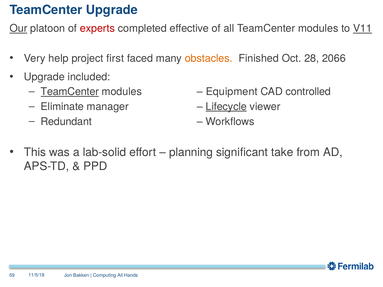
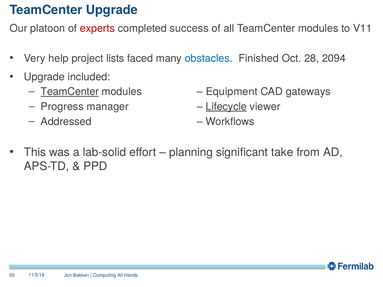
Our underline: present -> none
effective: effective -> success
V11 underline: present -> none
first: first -> lists
obstacles colour: orange -> blue
2066: 2066 -> 2094
controlled: controlled -> gateways
Eliminate: Eliminate -> Progress
Redundant: Redundant -> Addressed
